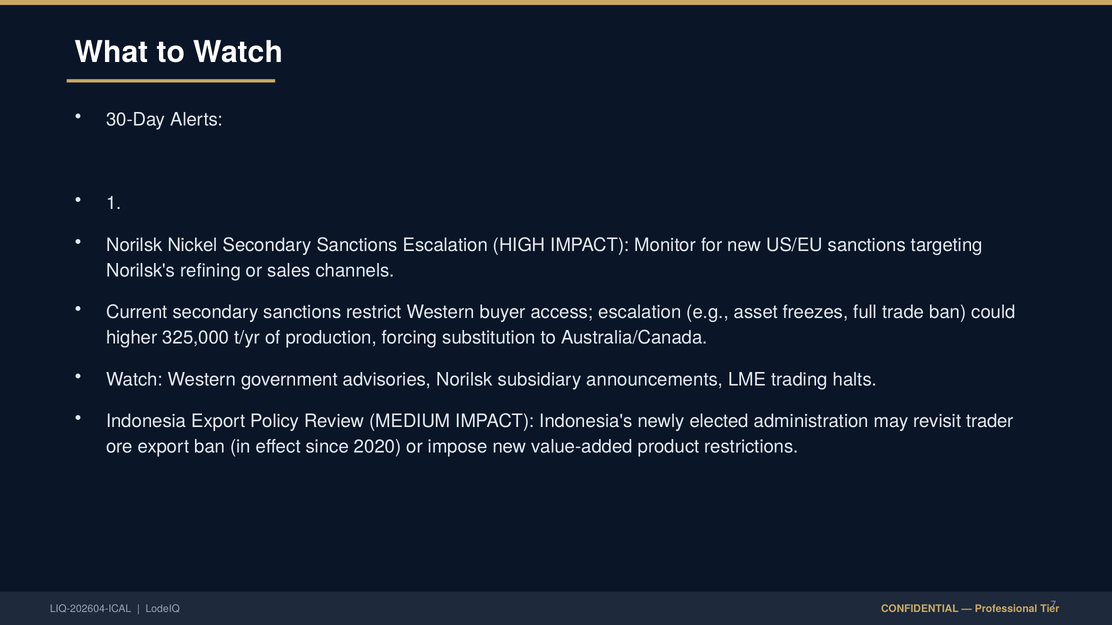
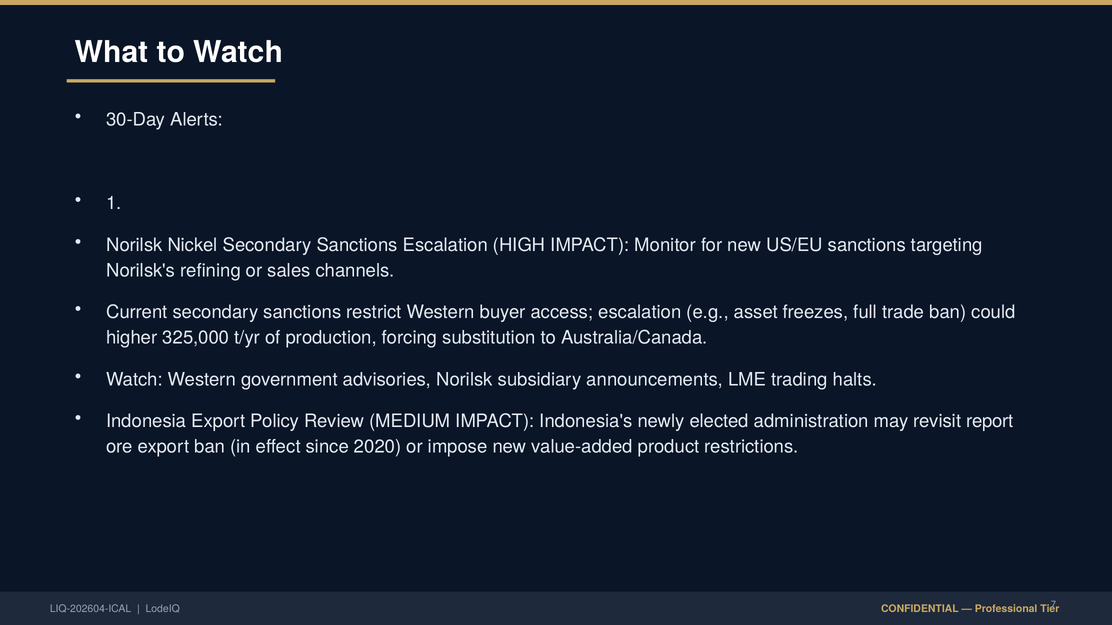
trader: trader -> report
